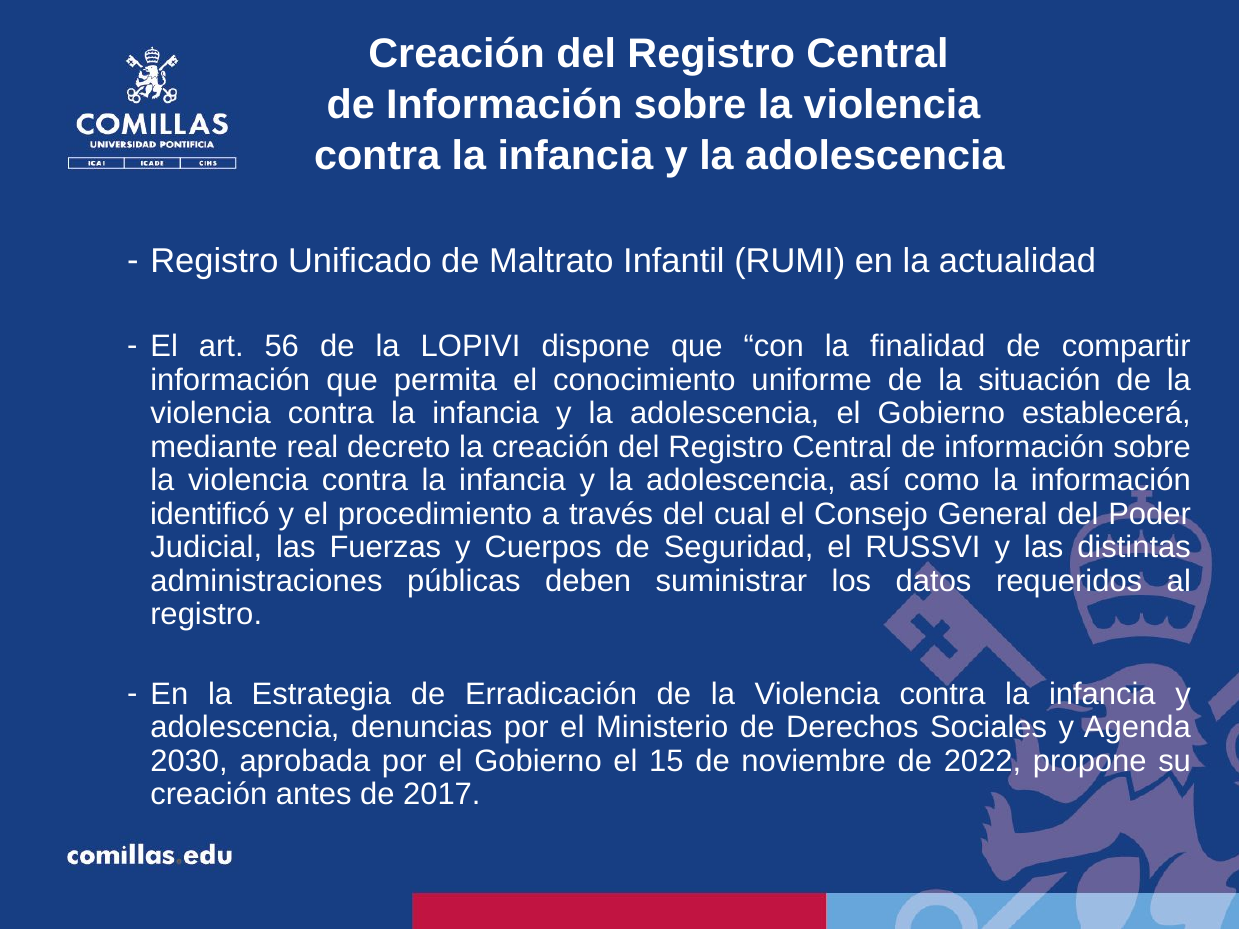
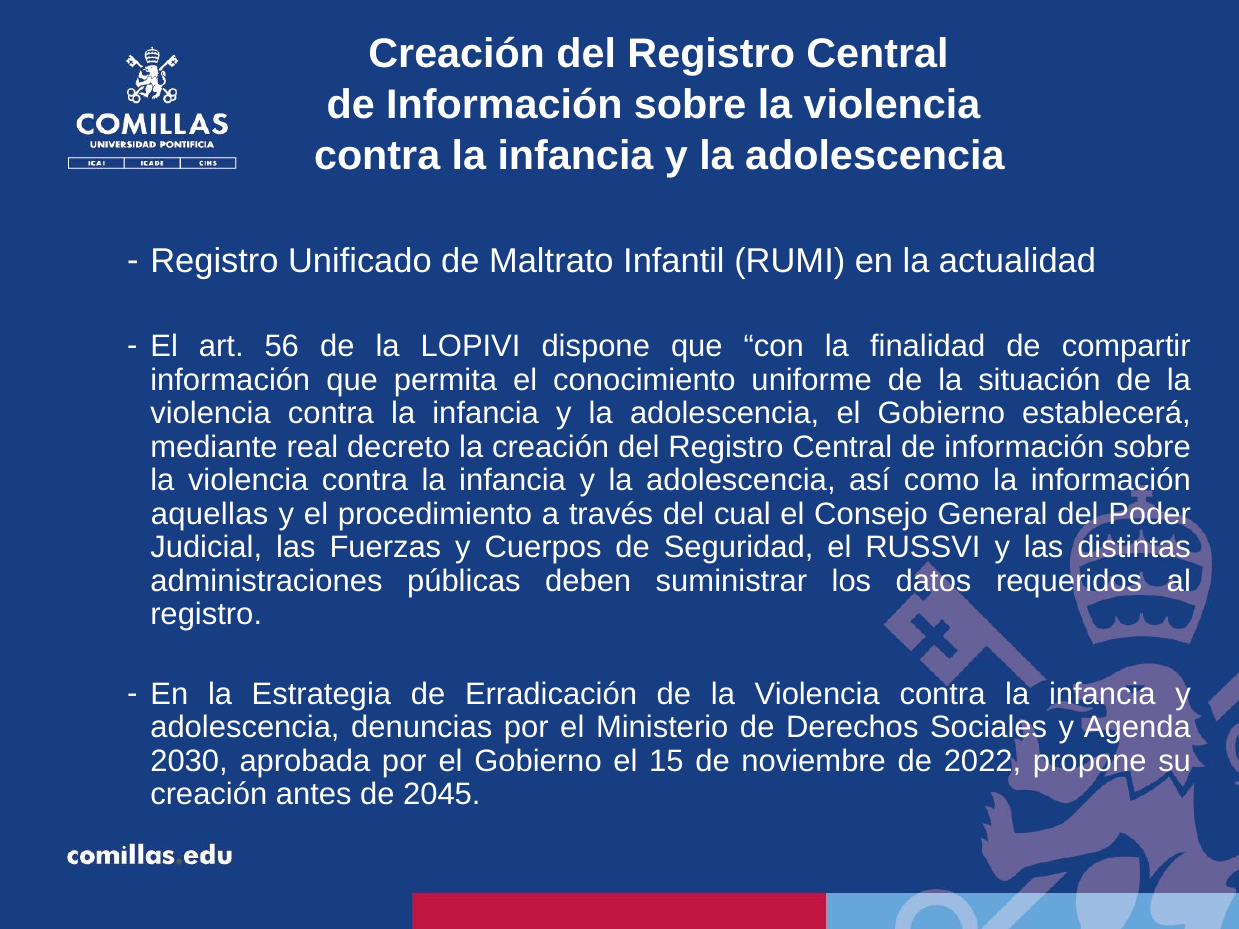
identificó: identificó -> aquellas
2017: 2017 -> 2045
